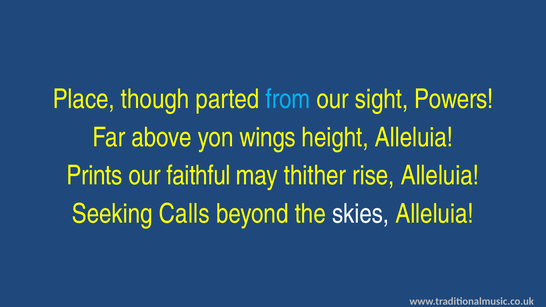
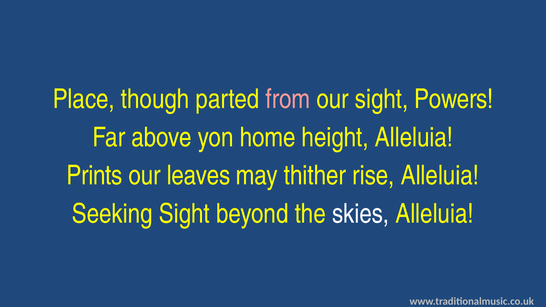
from colour: light blue -> pink
wings: wings -> home
faithful: faithful -> leaves
Seeking Calls: Calls -> Sight
